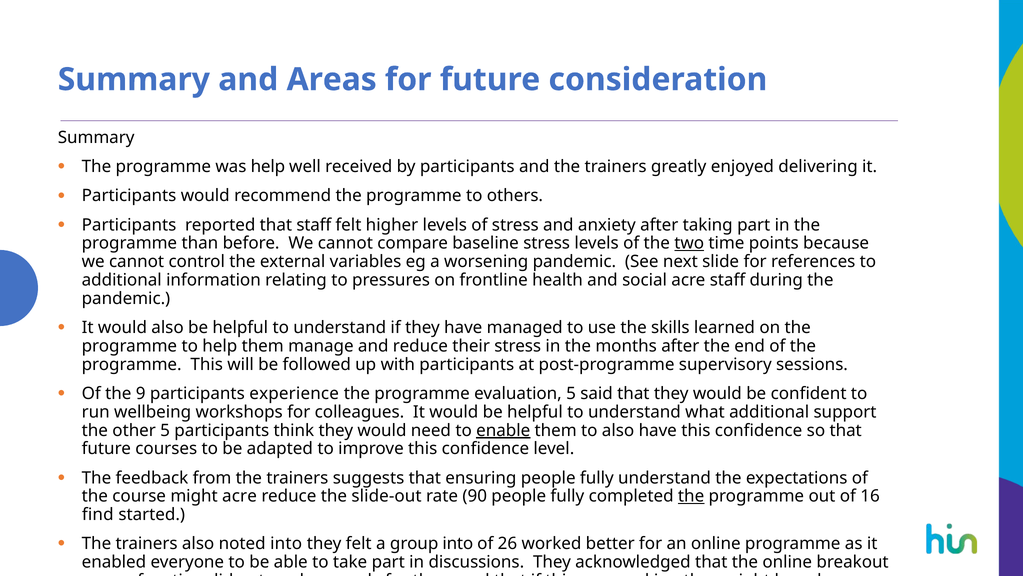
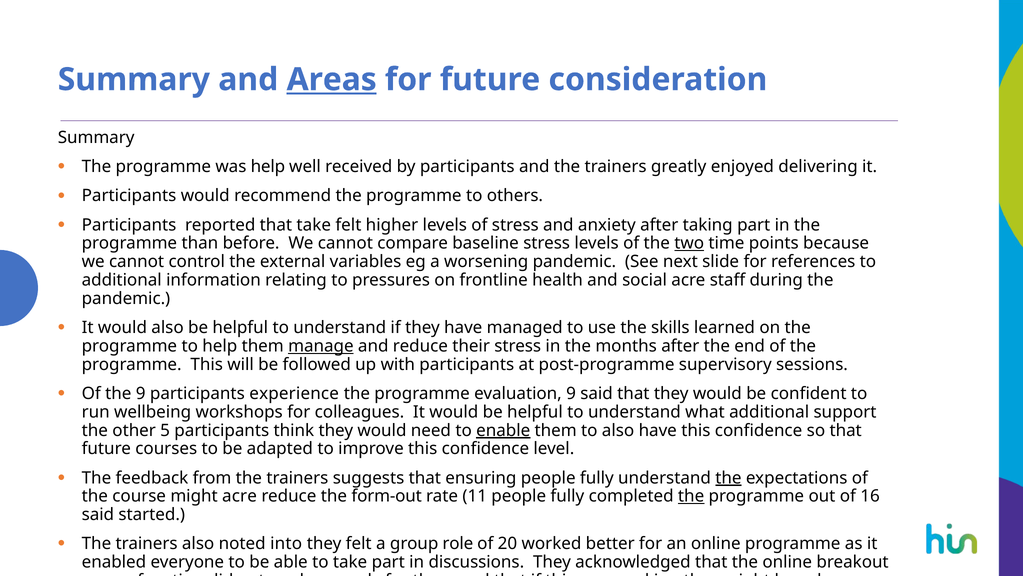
Areas underline: none -> present
that staff: staff -> take
manage underline: none -> present
evaluation 5: 5 -> 9
the at (728, 477) underline: none -> present
slide-out: slide-out -> form-out
90: 90 -> 11
find at (98, 514): find -> said
group into: into -> role
26: 26 -> 20
